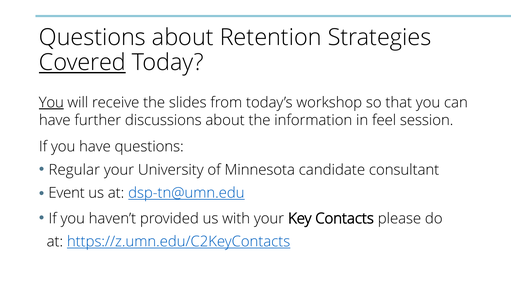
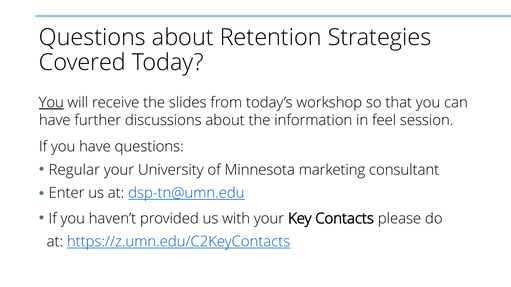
Covered underline: present -> none
candidate: candidate -> marketing
Event: Event -> Enter
